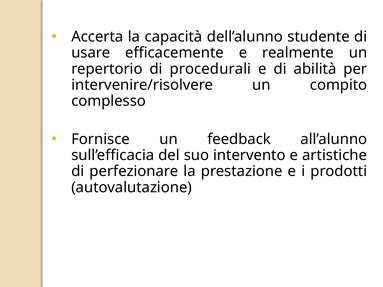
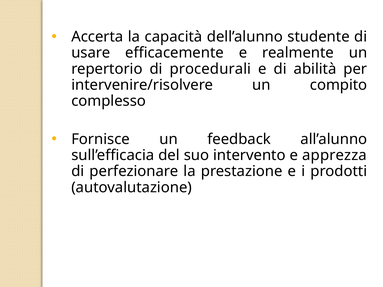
artistiche: artistiche -> apprezza
